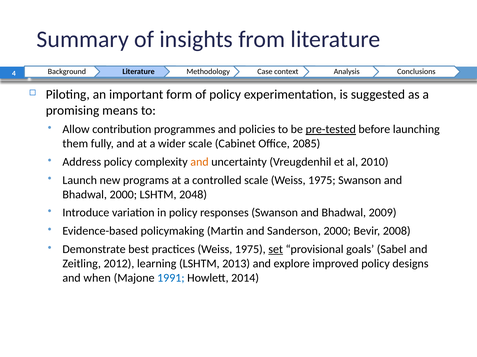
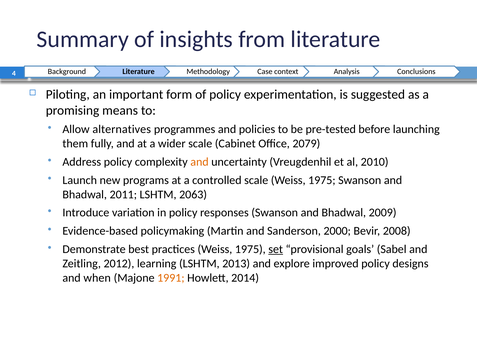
contribution: contribution -> alternatives
pre-tested underline: present -> none
2085: 2085 -> 2079
Bhadwal 2000: 2000 -> 2011
2048: 2048 -> 2063
1991 colour: blue -> orange
